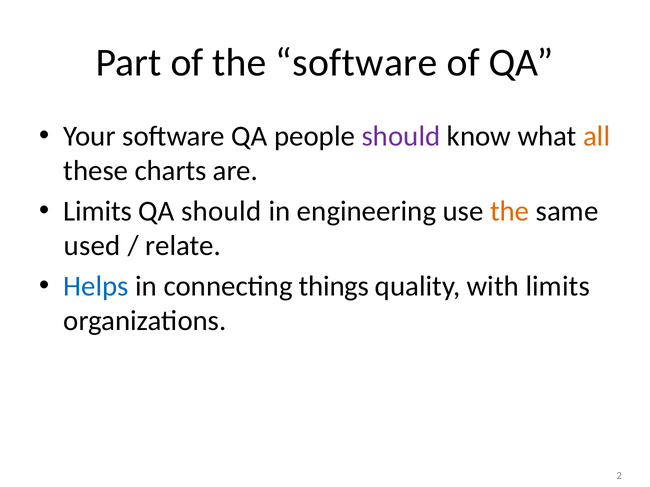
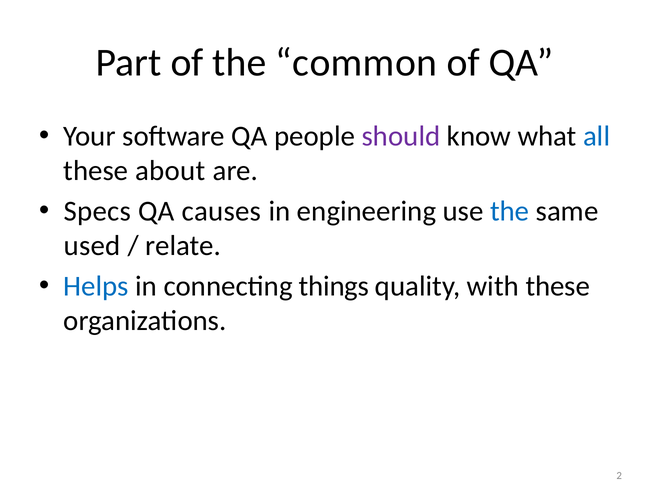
the software: software -> common
all colour: orange -> blue
charts: charts -> about
Limits at (98, 211): Limits -> Specs
QA should: should -> causes
the at (510, 211) colour: orange -> blue
with limits: limits -> these
